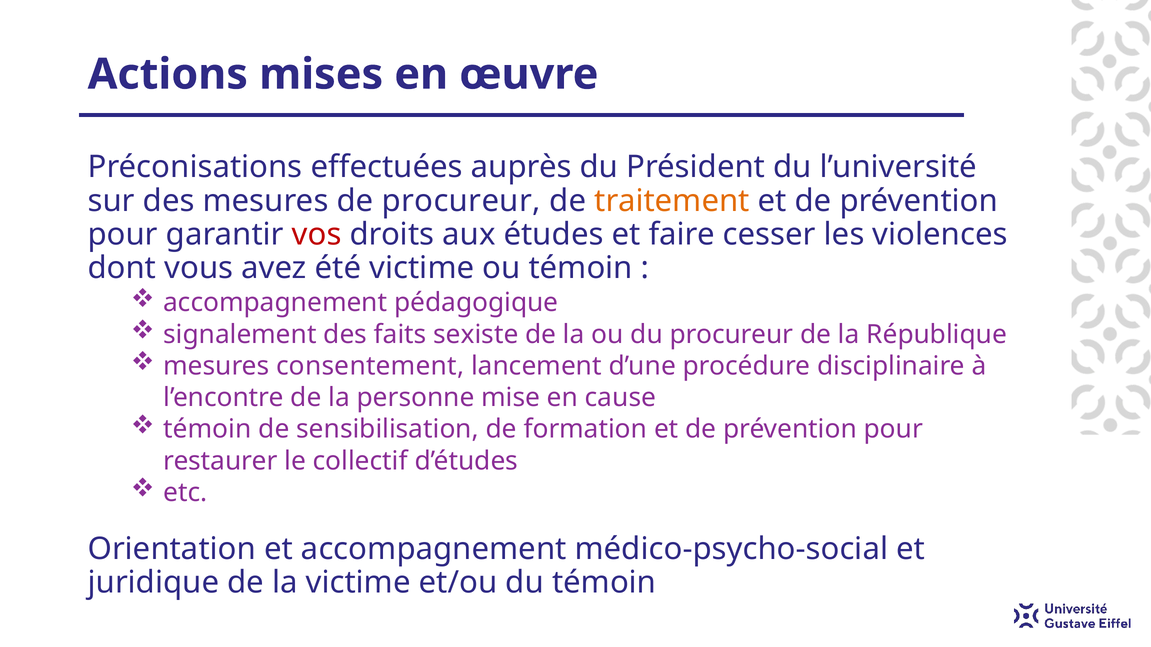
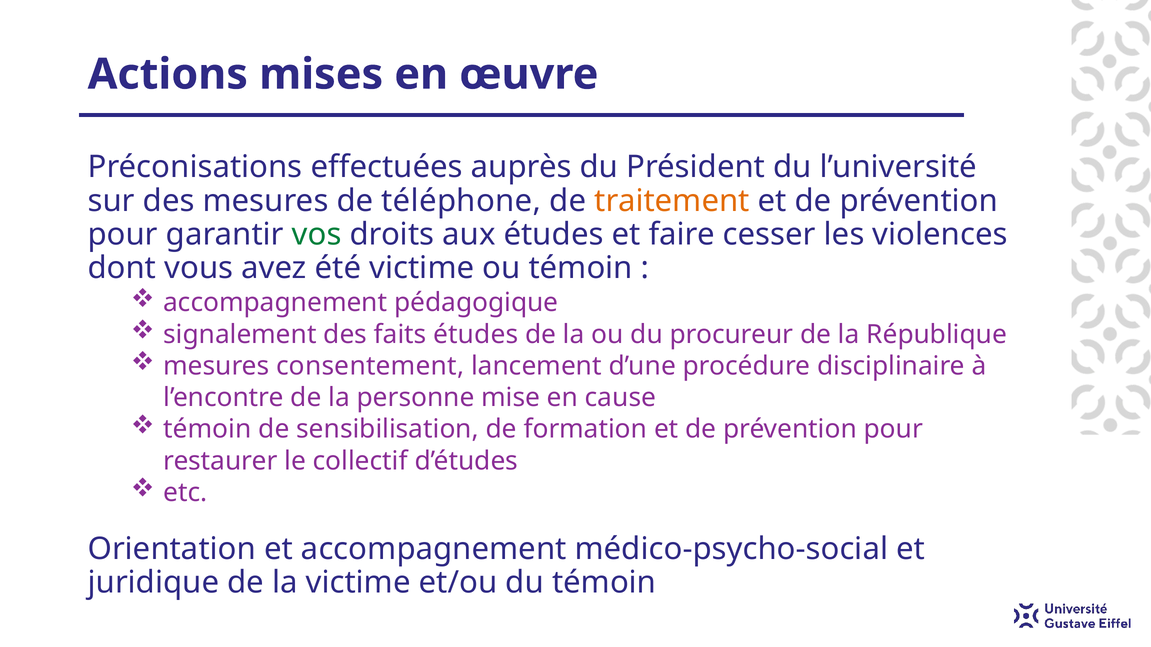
de procureur: procureur -> téléphone
vos colour: red -> green
faits sexiste: sexiste -> études
